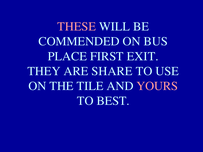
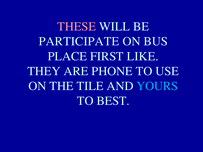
COMMENDED: COMMENDED -> PARTICIPATE
EXIT: EXIT -> LIKE
SHARE: SHARE -> PHONE
YOURS colour: pink -> light blue
